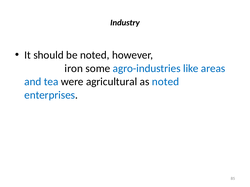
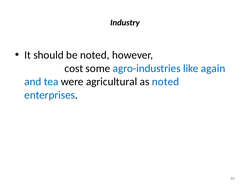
iron: iron -> cost
areas: areas -> again
